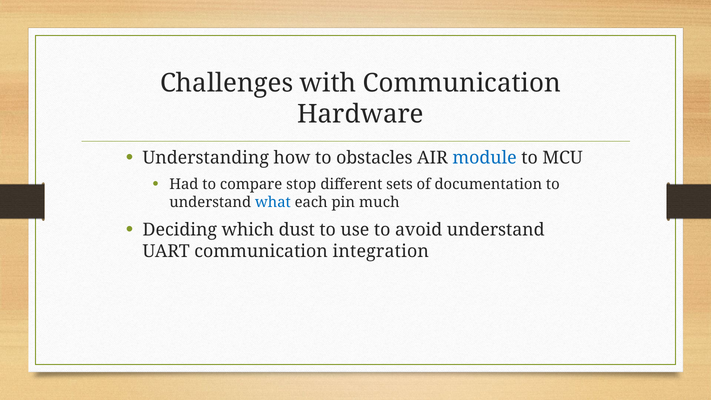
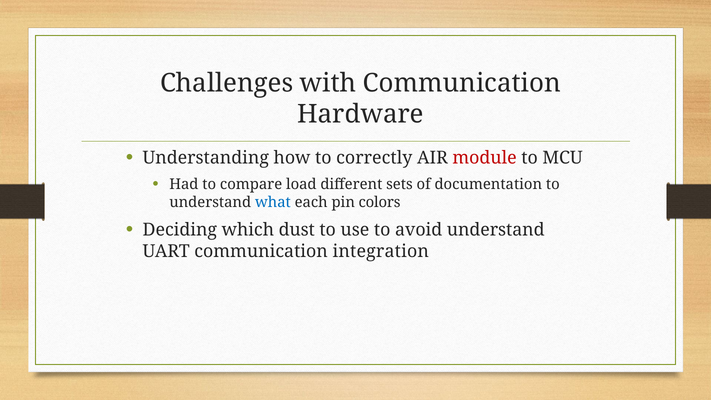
obstacles: obstacles -> correctly
module colour: blue -> red
stop: stop -> load
much: much -> colors
